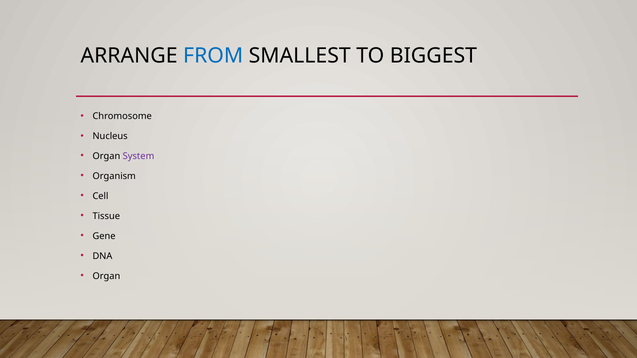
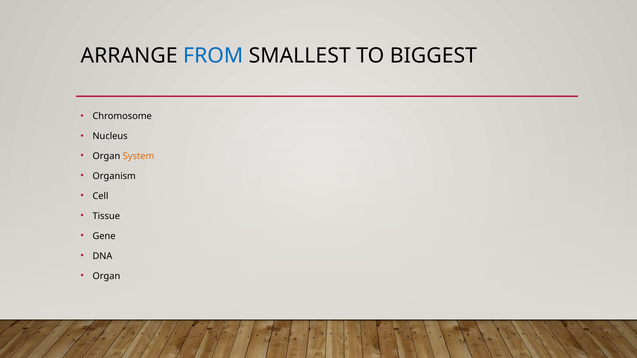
System colour: purple -> orange
